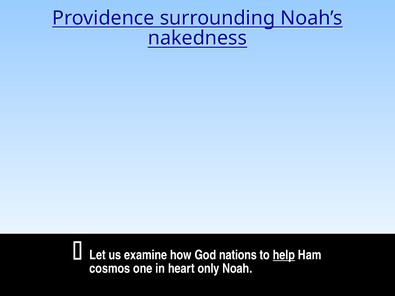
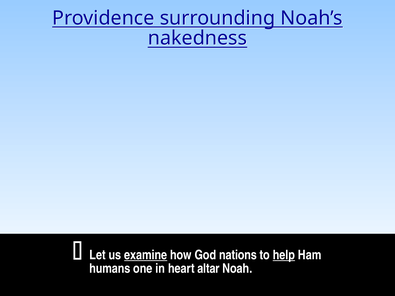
examine underline: none -> present
cosmos: cosmos -> humans
only: only -> altar
